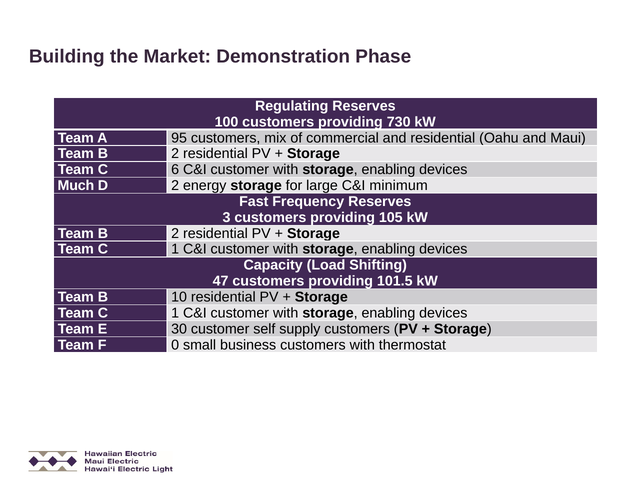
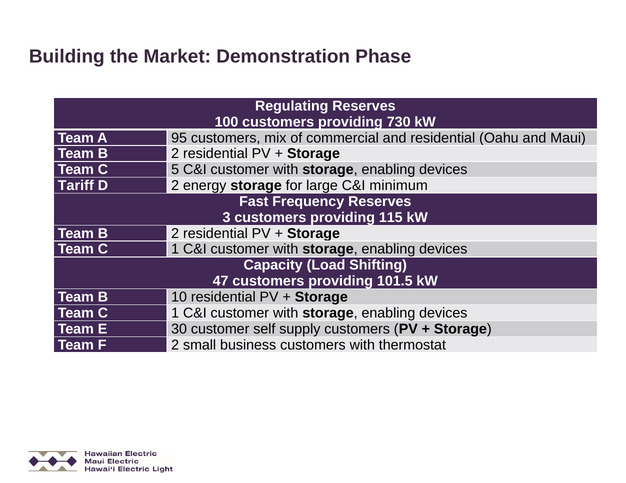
6: 6 -> 5
Much: Much -> Tariff
105: 105 -> 115
F 0: 0 -> 2
